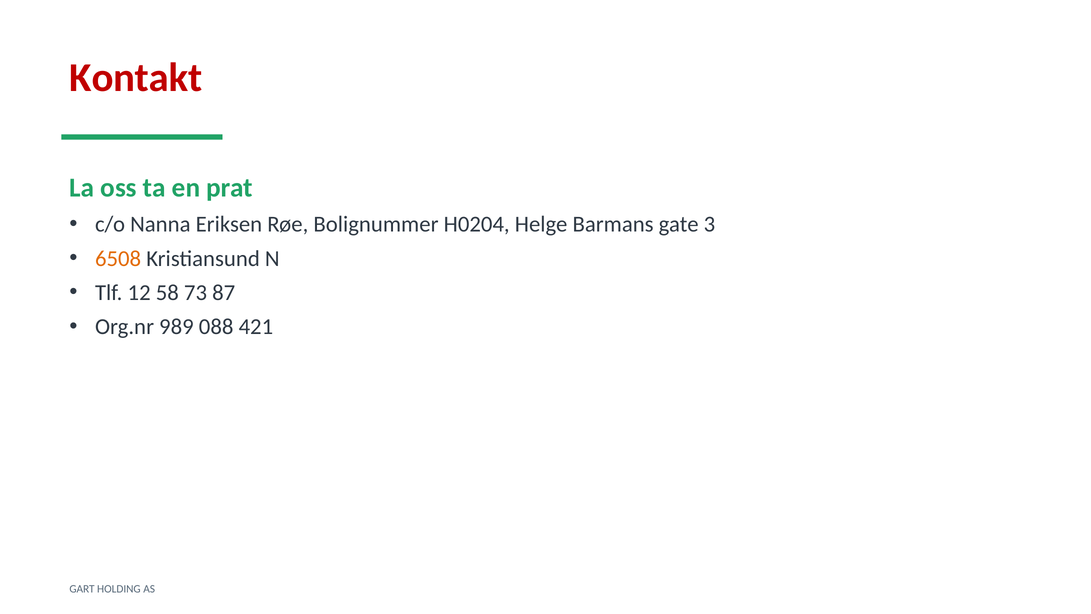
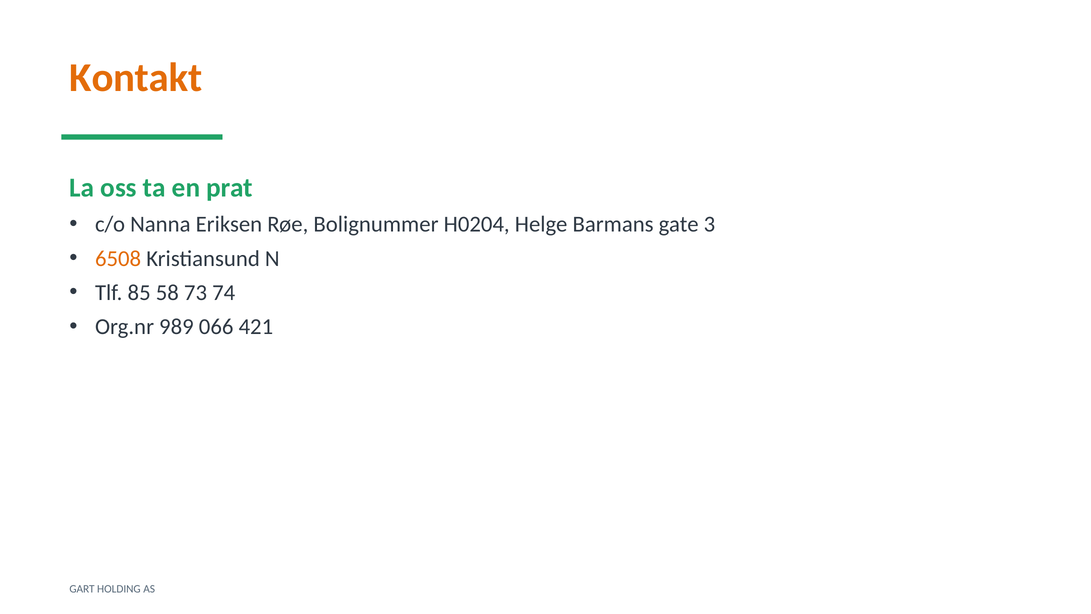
Kontakt colour: red -> orange
12: 12 -> 85
87: 87 -> 74
088: 088 -> 066
